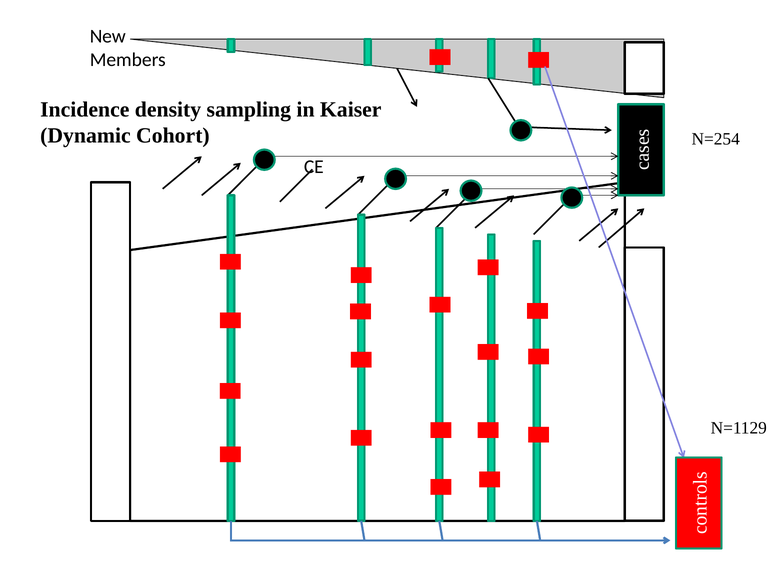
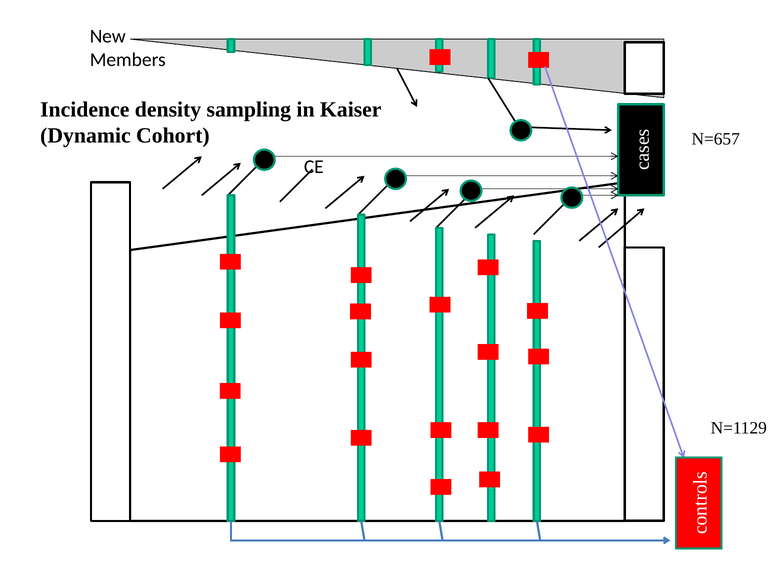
N=254: N=254 -> N=657
